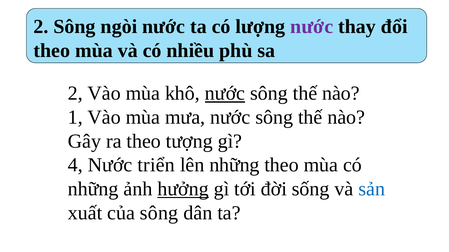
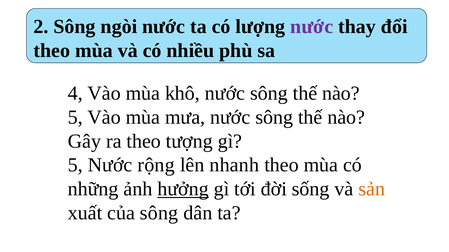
2 at (75, 94): 2 -> 4
nước at (225, 94) underline: present -> none
1 at (75, 118): 1 -> 5
4 at (75, 165): 4 -> 5
triển: triển -> rộng
lên những: những -> nhanh
sản colour: blue -> orange
